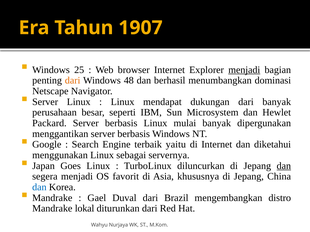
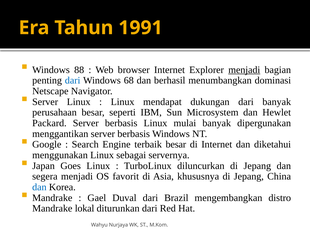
1907: 1907 -> 1991
25: 25 -> 88
dari at (73, 81) colour: orange -> blue
48: 48 -> 68
terbaik yaitu: yaitu -> besar
dan at (284, 166) underline: present -> none
